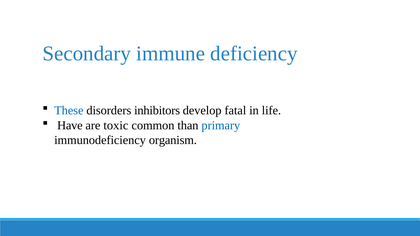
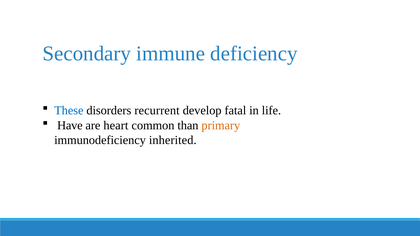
inhibitors: inhibitors -> recurrent
toxic: toxic -> heart
primary colour: blue -> orange
organism: organism -> inherited
